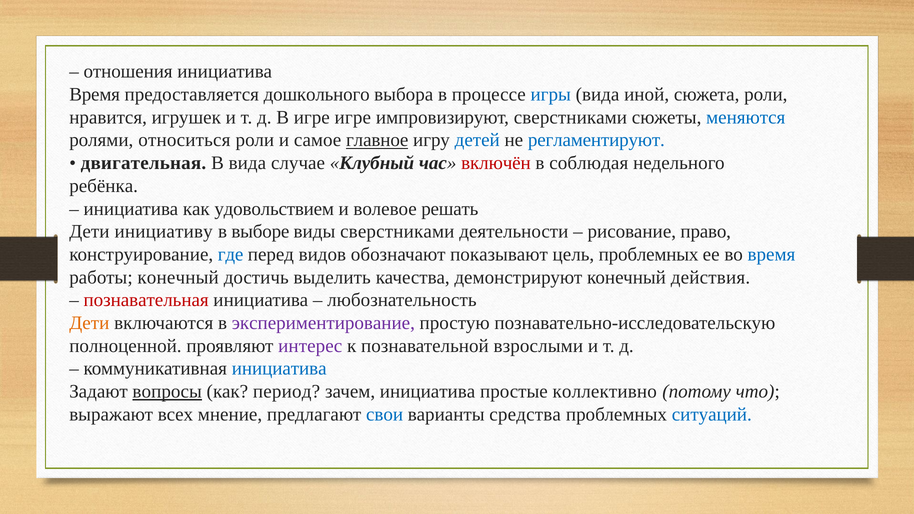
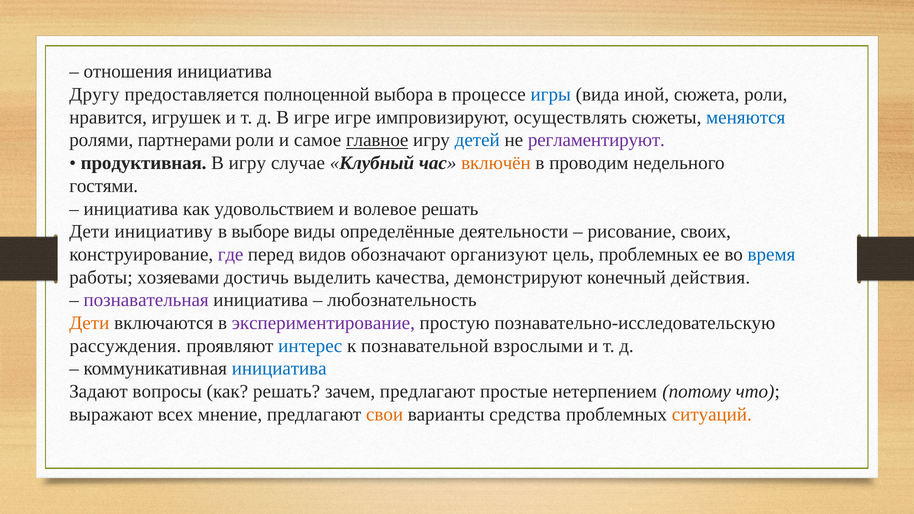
Время at (95, 94): Время -> Другу
дошкольного: дошкольного -> полноценной
импровизируют сверстниками: сверстниками -> осуществлять
относиться: относиться -> партнерами
регламентируют colour: blue -> purple
двигательная: двигательная -> продуктивная
В вида: вида -> игру
включён colour: red -> orange
соблюдая: соблюдая -> проводим
ребёнка: ребёнка -> гостями
виды сверстниками: сверстниками -> определённые
право: право -> своих
где colour: blue -> purple
показывают: показывают -> организуют
работы конечный: конечный -> хозяевами
познавательная colour: red -> purple
полноценной: полноценной -> рассуждения
интерес colour: purple -> blue
вопросы underline: present -> none
как период: период -> решать
зачем инициатива: инициатива -> предлагают
коллективно: коллективно -> нетерпением
свои colour: blue -> orange
ситуаций colour: blue -> orange
